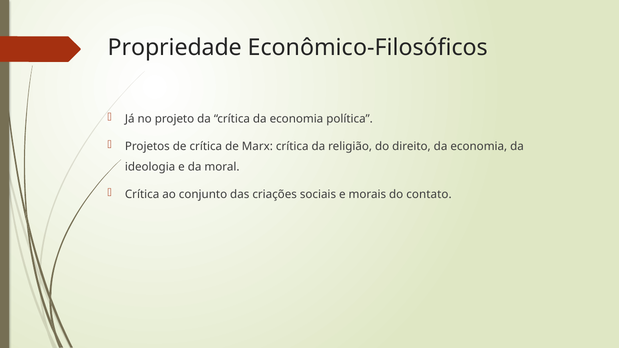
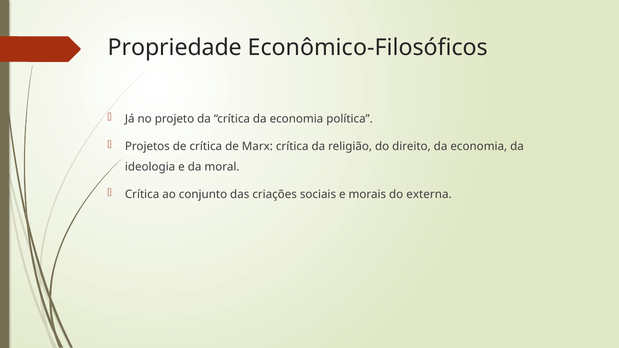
contato: contato -> externa
